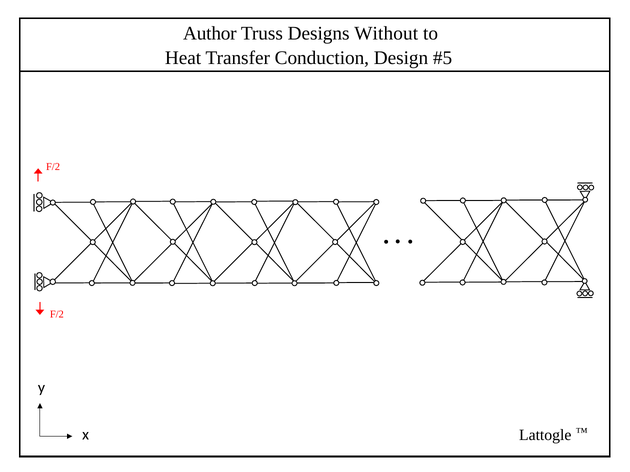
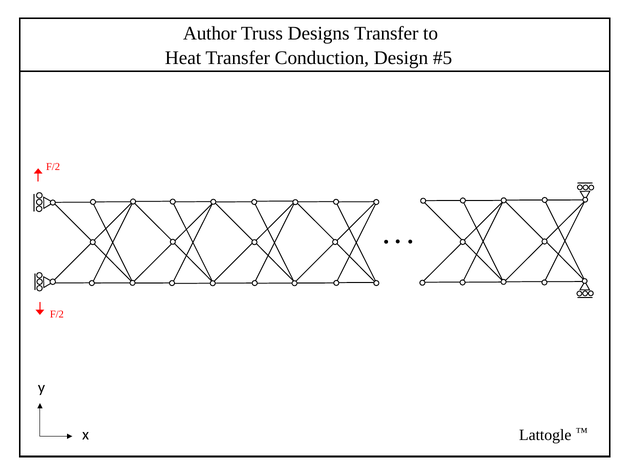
Designs Without: Without -> Transfer
